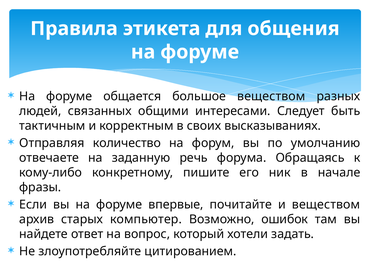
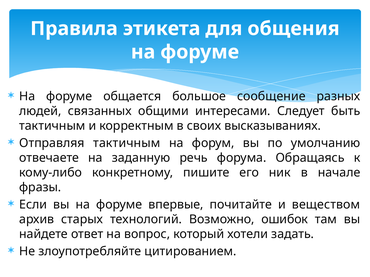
большое веществом: веществом -> сообщение
Отправляя количество: количество -> тактичным
компьютер: компьютер -> технологий
